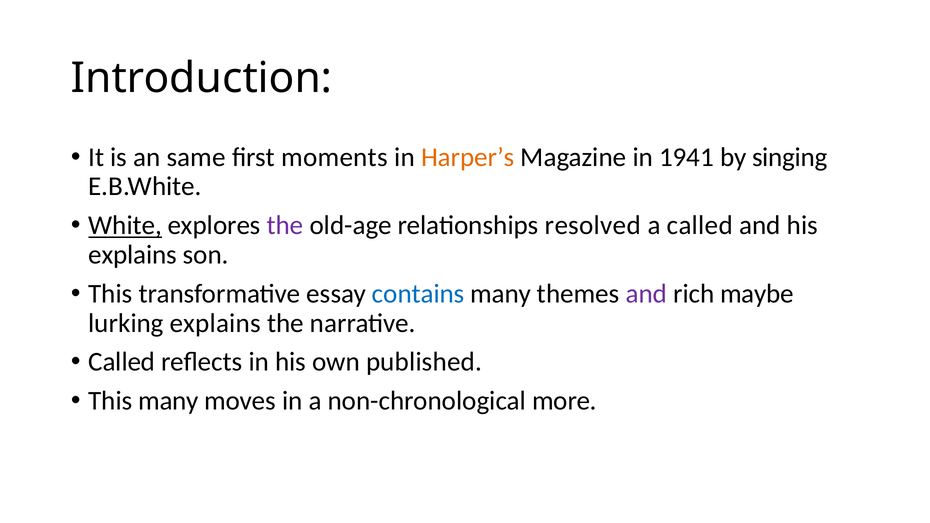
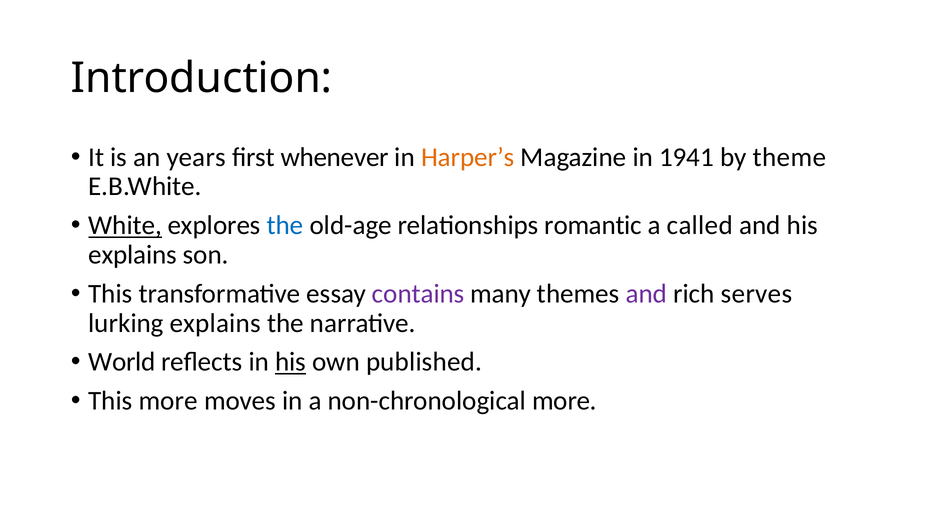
same: same -> years
moments: moments -> whenever
singing: singing -> theme
the at (285, 226) colour: purple -> blue
resolved: resolved -> romantic
contains colour: blue -> purple
maybe: maybe -> serves
Called at (122, 362): Called -> World
his at (291, 362) underline: none -> present
This many: many -> more
